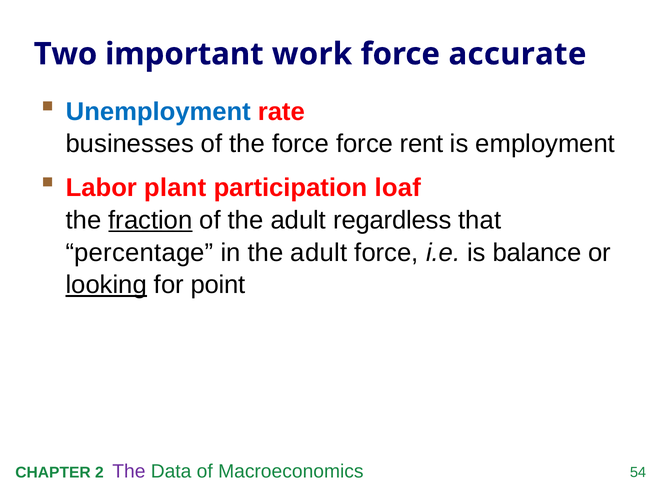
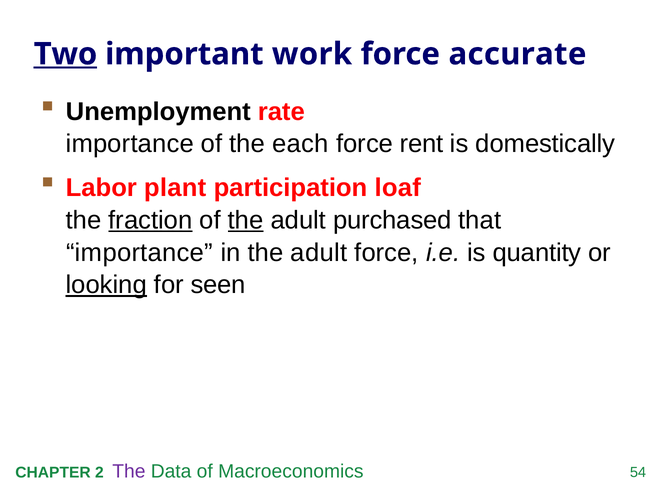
Two underline: none -> present
Unemployment colour: blue -> black
businesses at (130, 144): businesses -> importance
the force: force -> each
employment: employment -> domestically
the at (246, 220) underline: none -> present
regardless: regardless -> purchased
percentage at (140, 253): percentage -> importance
balance: balance -> quantity
point: point -> seen
